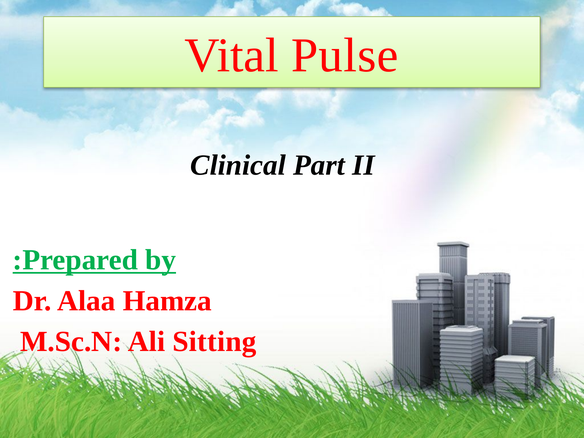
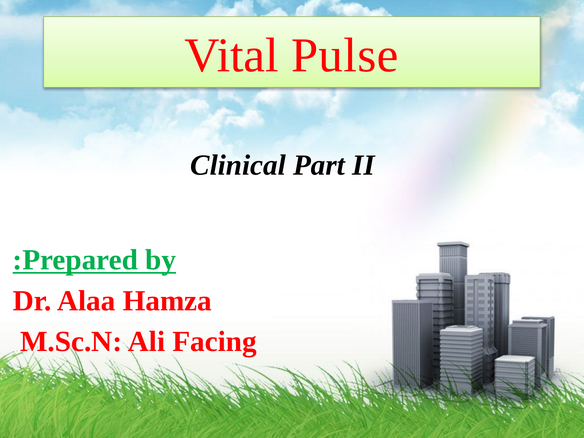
Sitting: Sitting -> Facing
